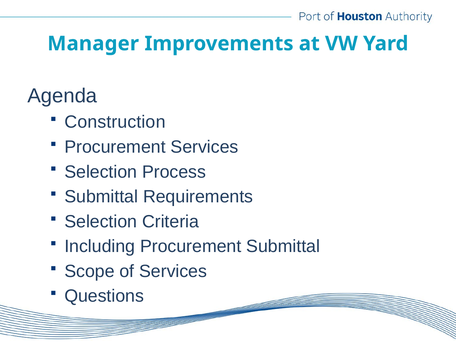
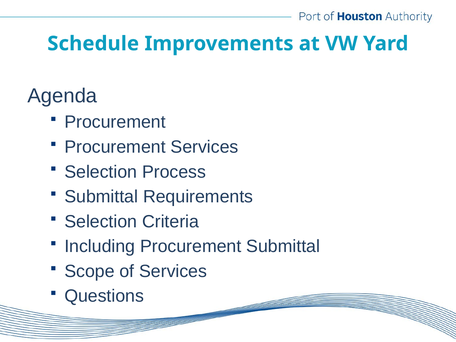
Manager: Manager -> Schedule
Construction at (115, 122): Construction -> Procurement
